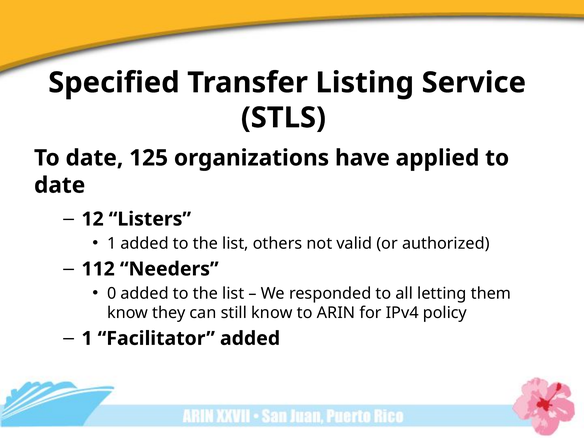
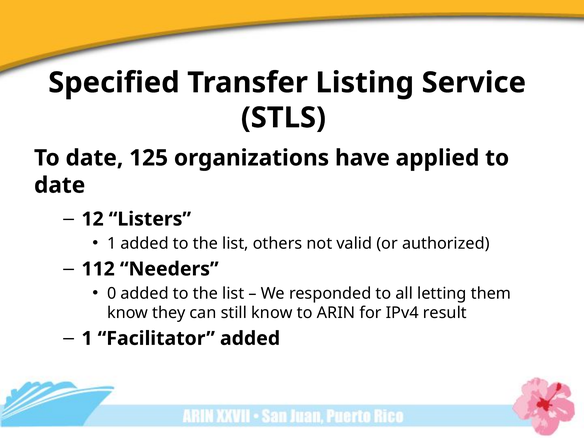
policy: policy -> result
